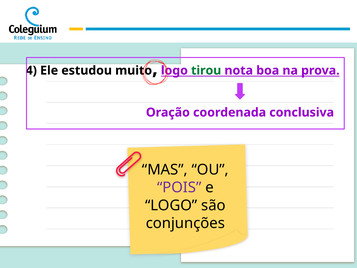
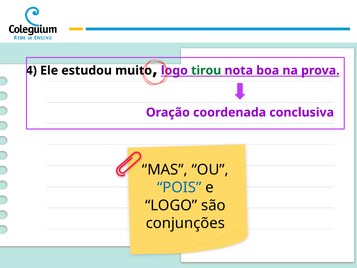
POIS colour: purple -> blue
